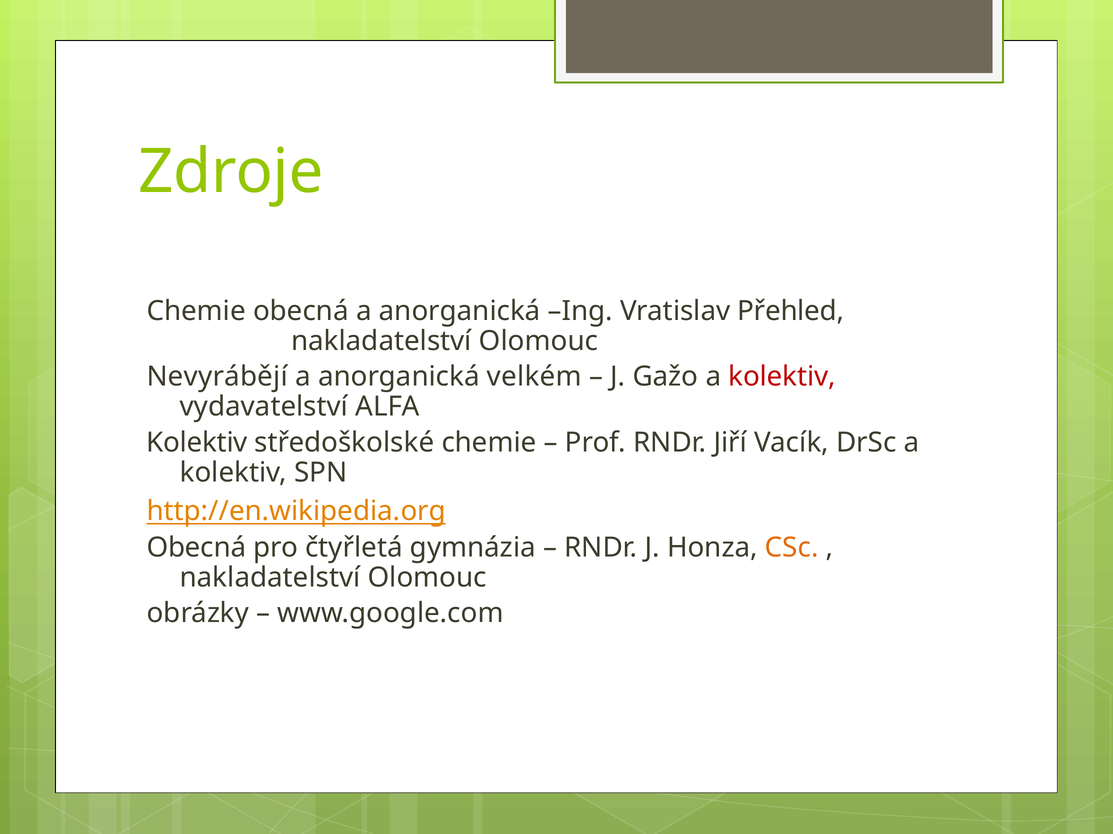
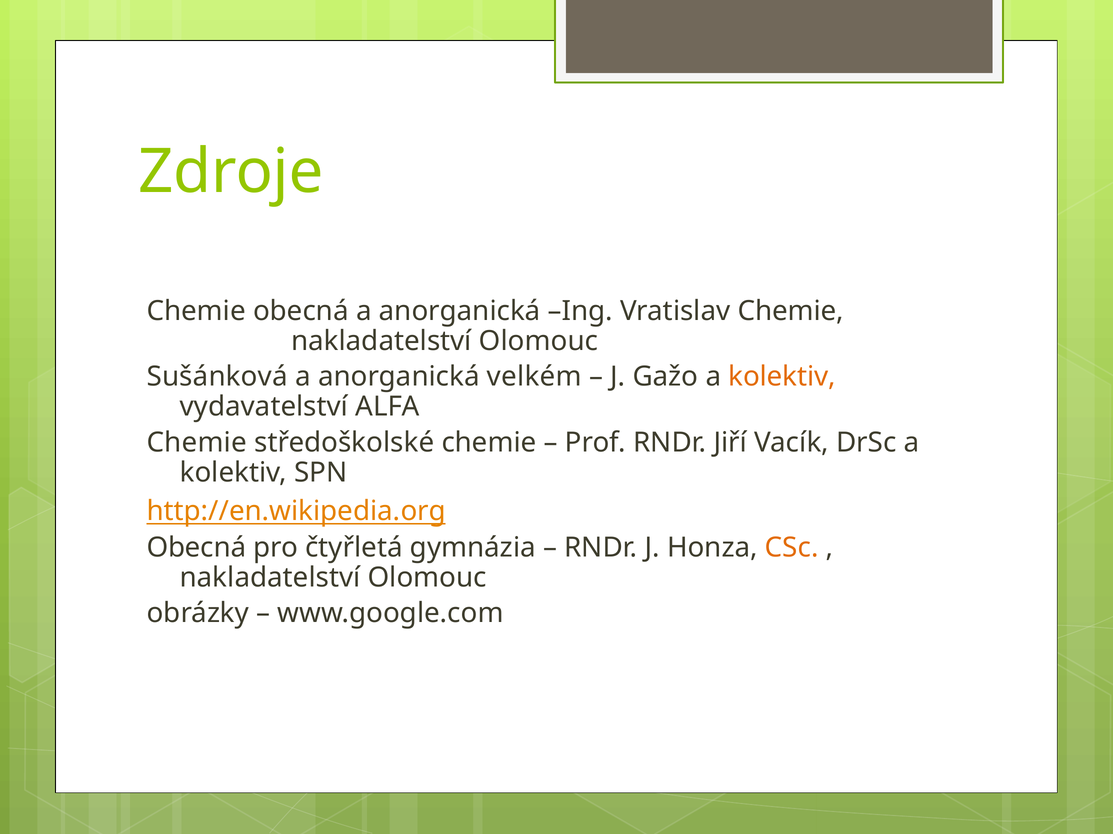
Vratislav Přehled: Přehled -> Chemie
Nevyrábějí: Nevyrábějí -> Sušánková
kolektiv at (782, 377) colour: red -> orange
Kolektiv at (197, 443): Kolektiv -> Chemie
